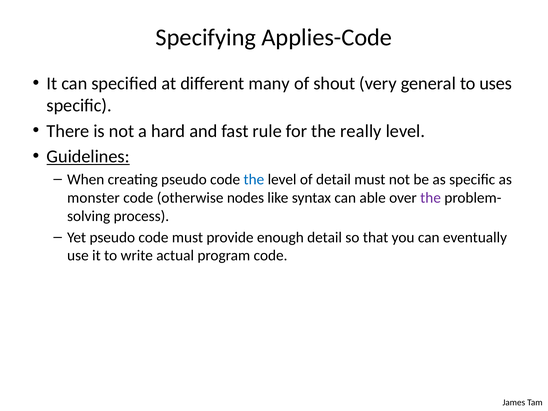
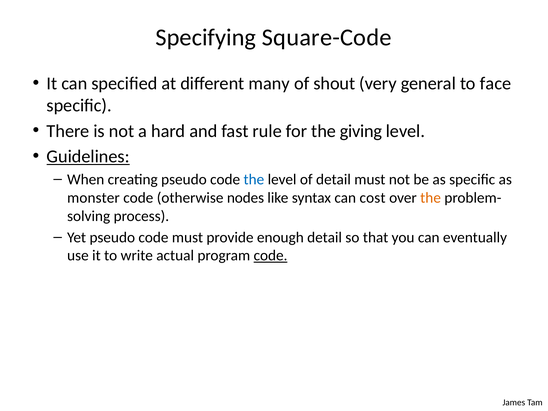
Applies-Code: Applies-Code -> Square-Code
uses: uses -> face
really: really -> giving
able: able -> cost
the at (431, 198) colour: purple -> orange
code at (271, 256) underline: none -> present
